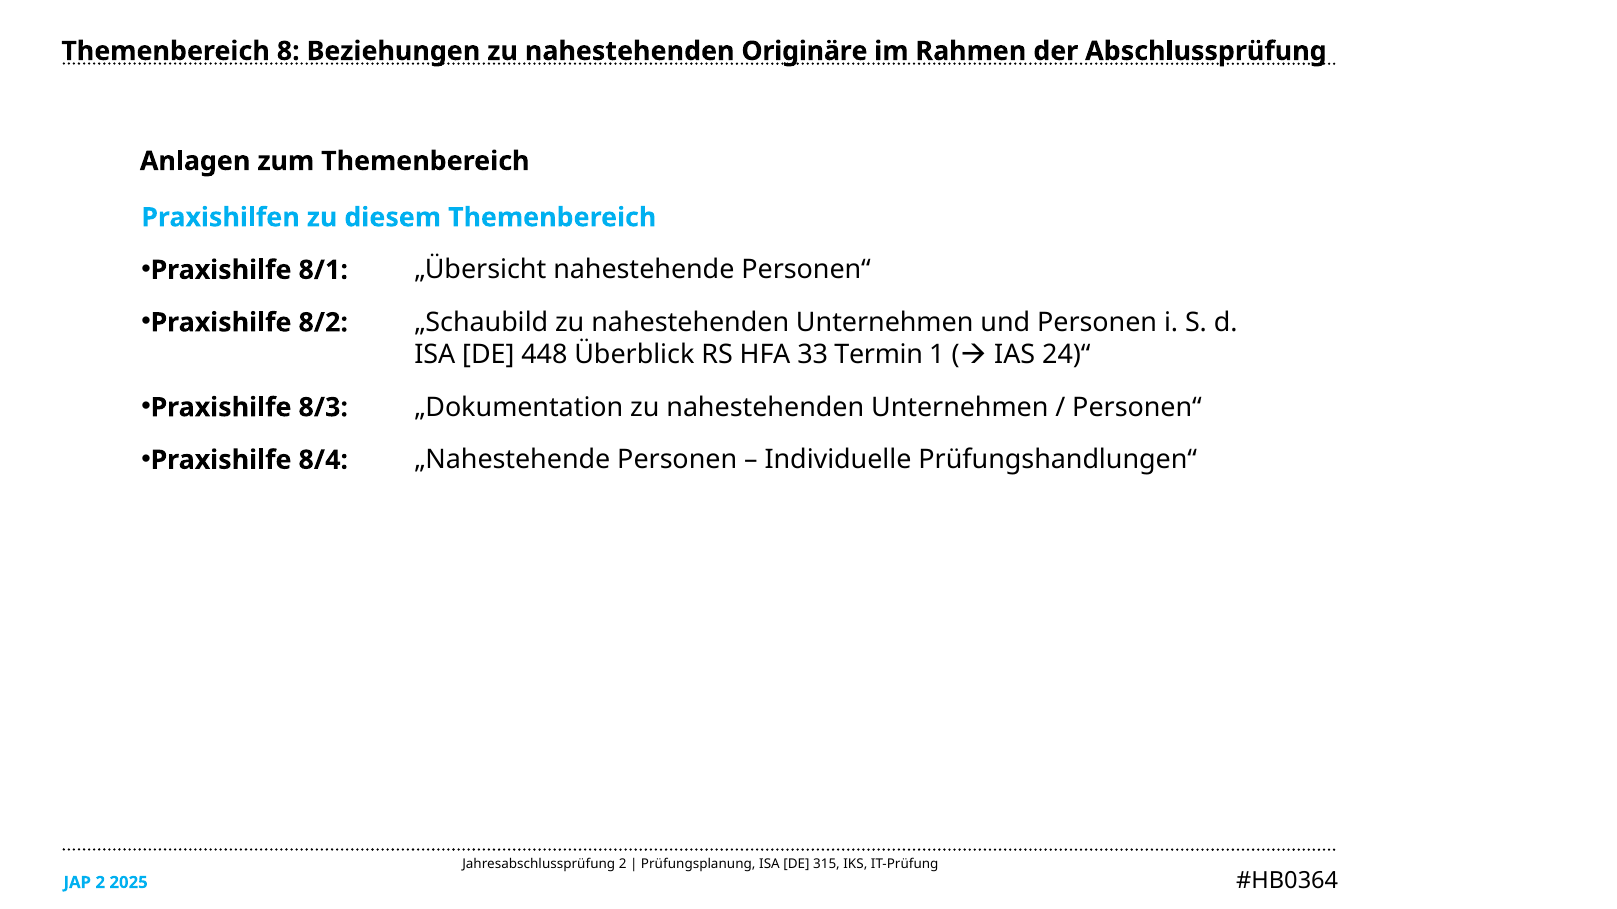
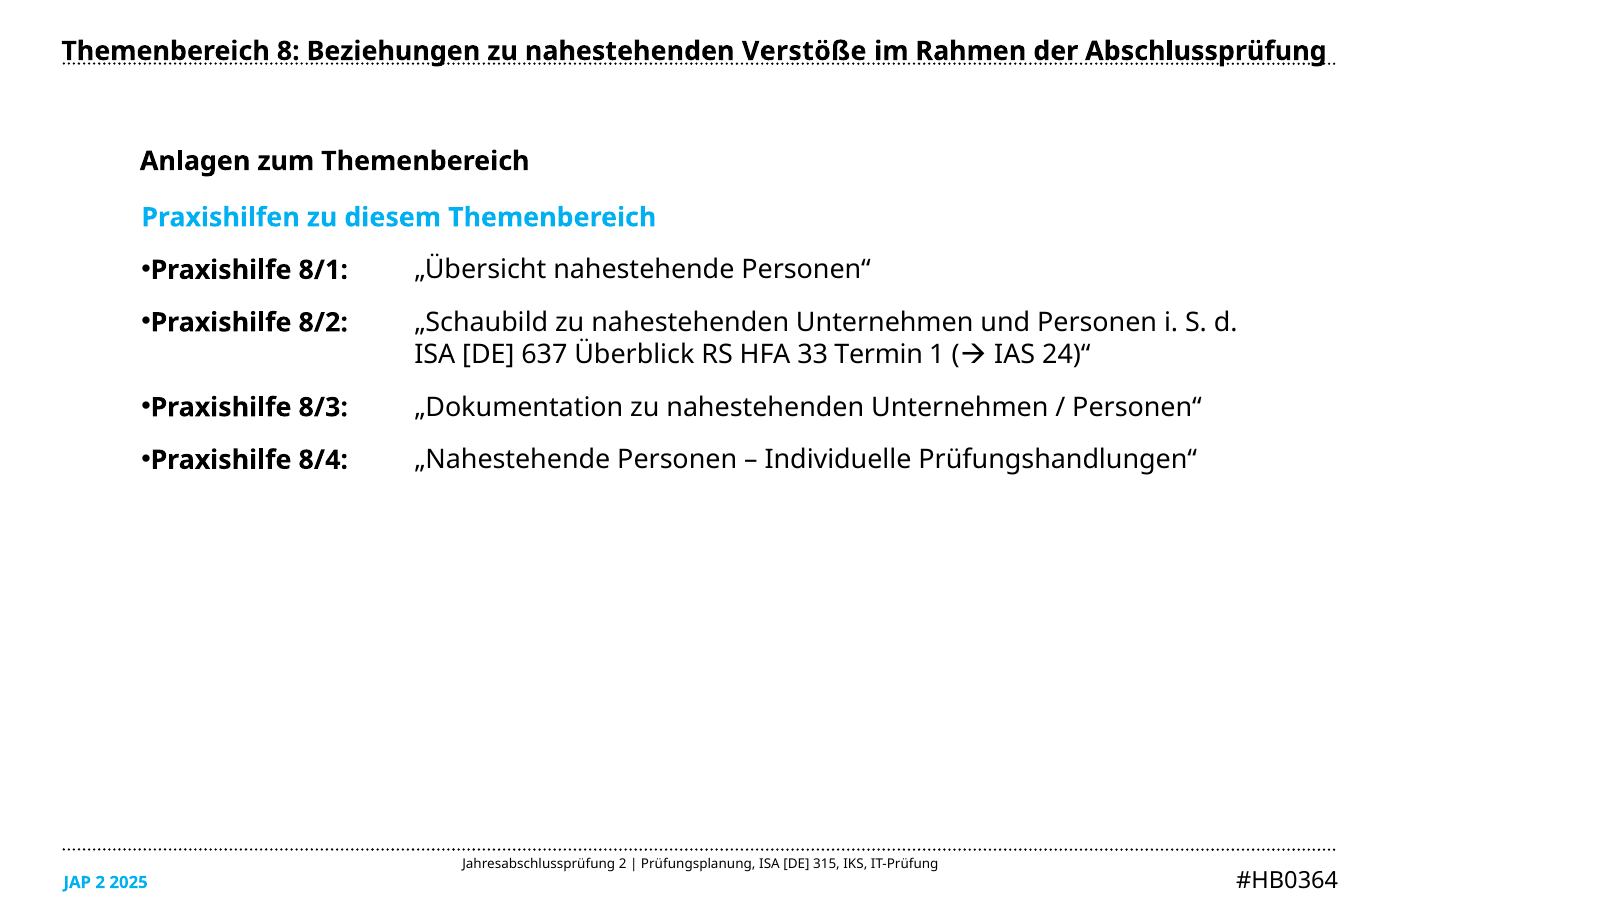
Originäre: Originäre -> Verstöße
448: 448 -> 637
